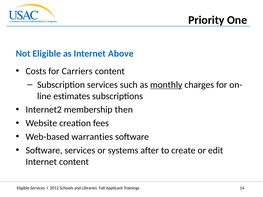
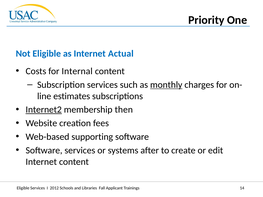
Above: Above -> Actual
Carriers: Carriers -> Internal
Internet2 underline: none -> present
warranties: warranties -> supporting
